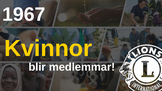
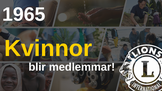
1967: 1967 -> 1965
